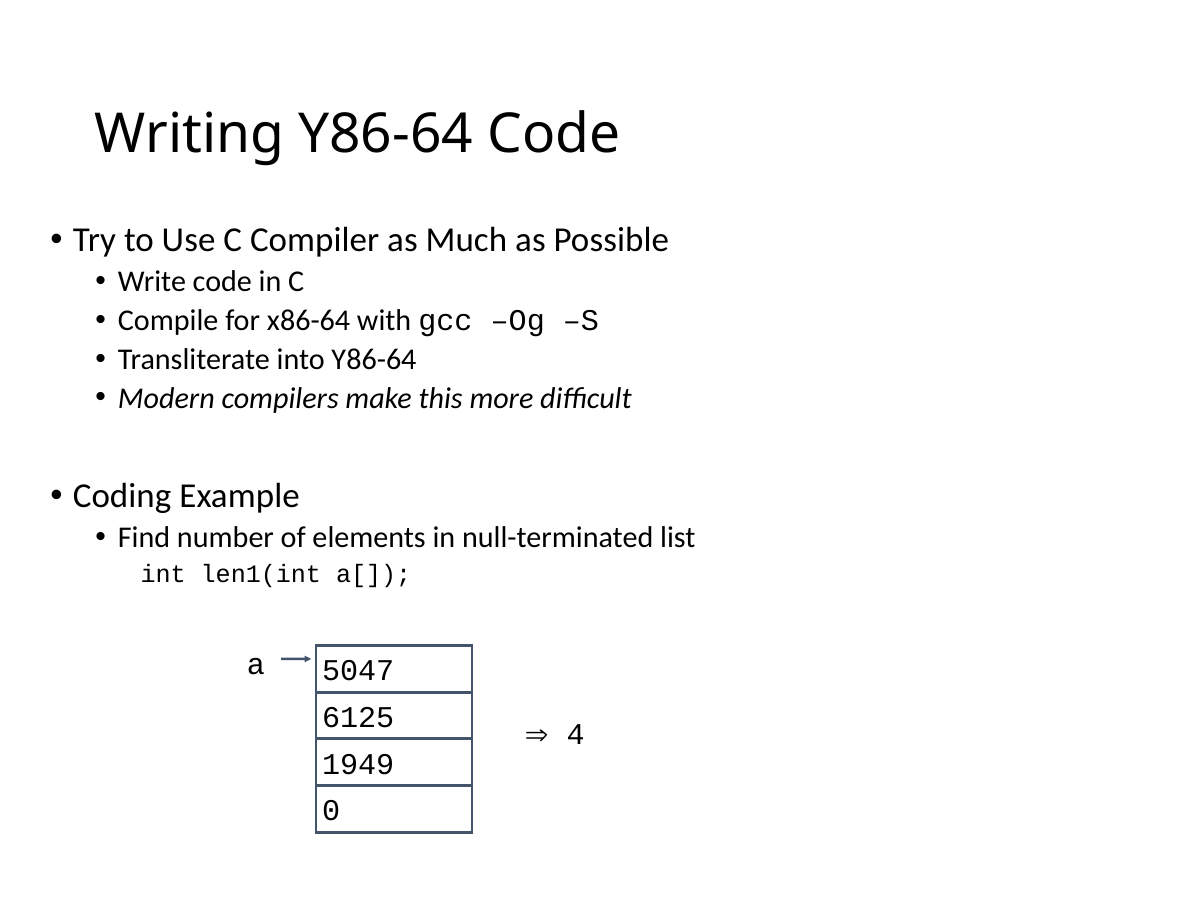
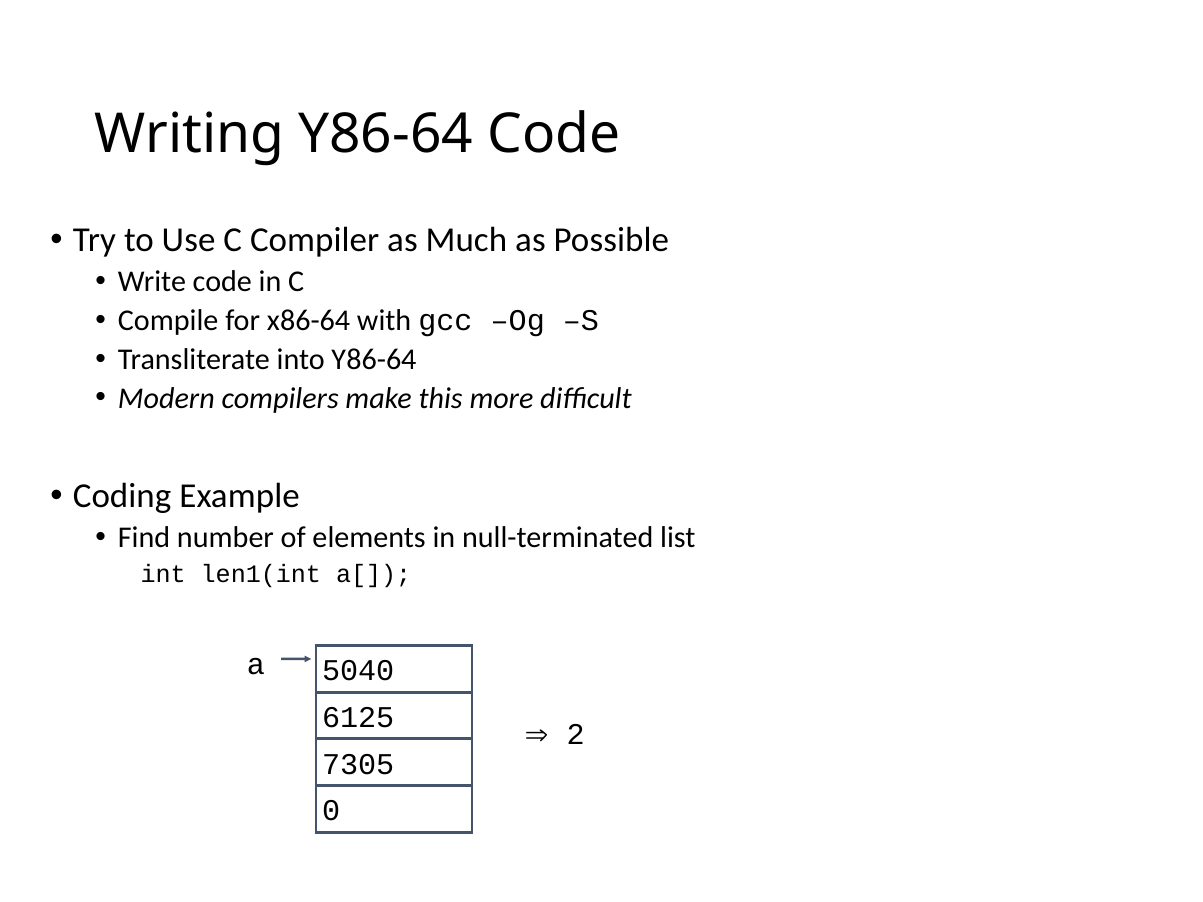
5047: 5047 -> 5040
4: 4 -> 2
1949: 1949 -> 7305
